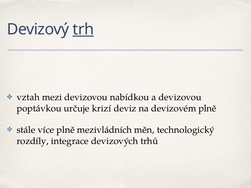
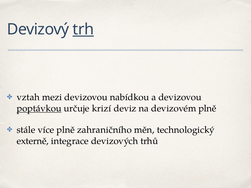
poptávkou underline: none -> present
mezivládních: mezivládních -> zahraničního
rozdíly: rozdíly -> externě
